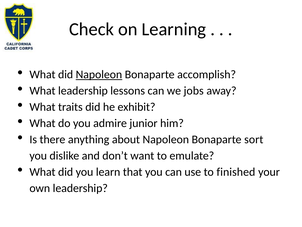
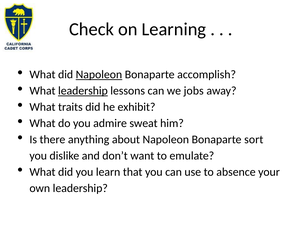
leadership at (83, 91) underline: none -> present
junior: junior -> sweat
finished: finished -> absence
